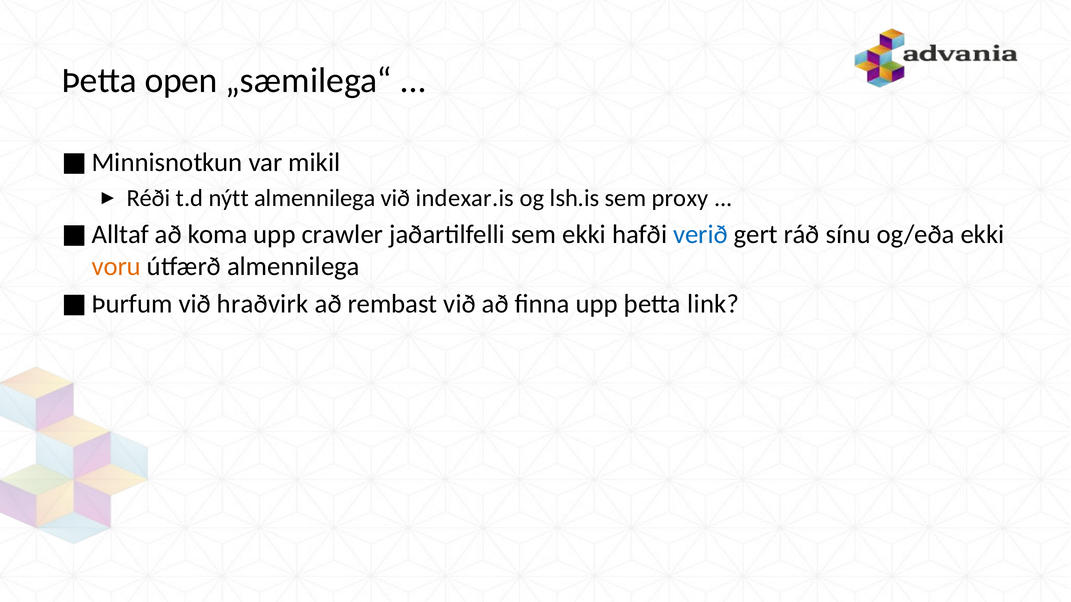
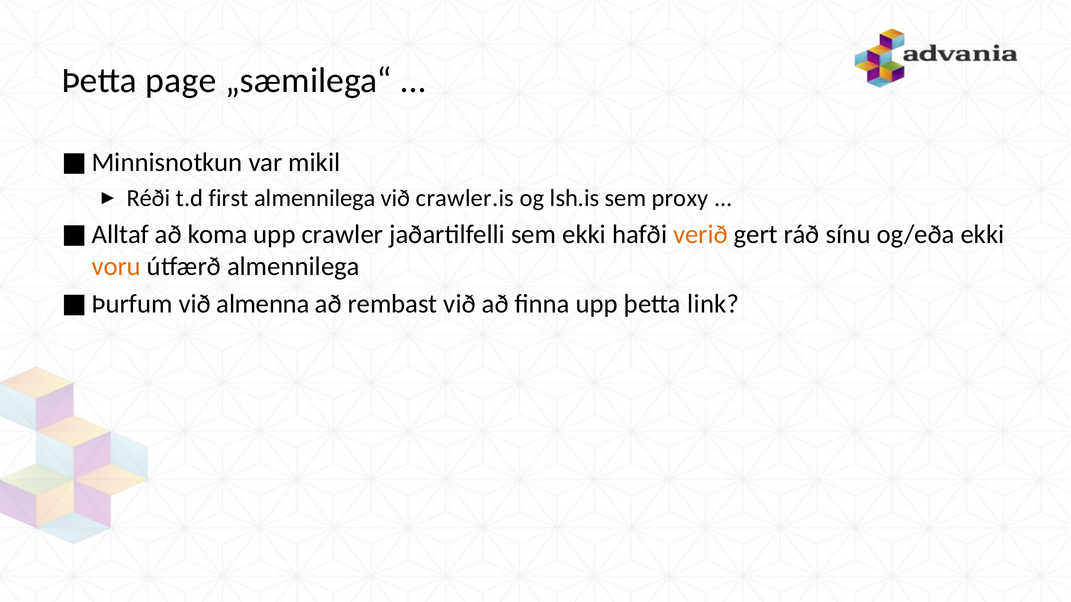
open: open -> page
nýtt: nýtt -> first
indexar.is: indexar.is -> crawler.is
verið colour: blue -> orange
hraðvirk: hraðvirk -> almenna
